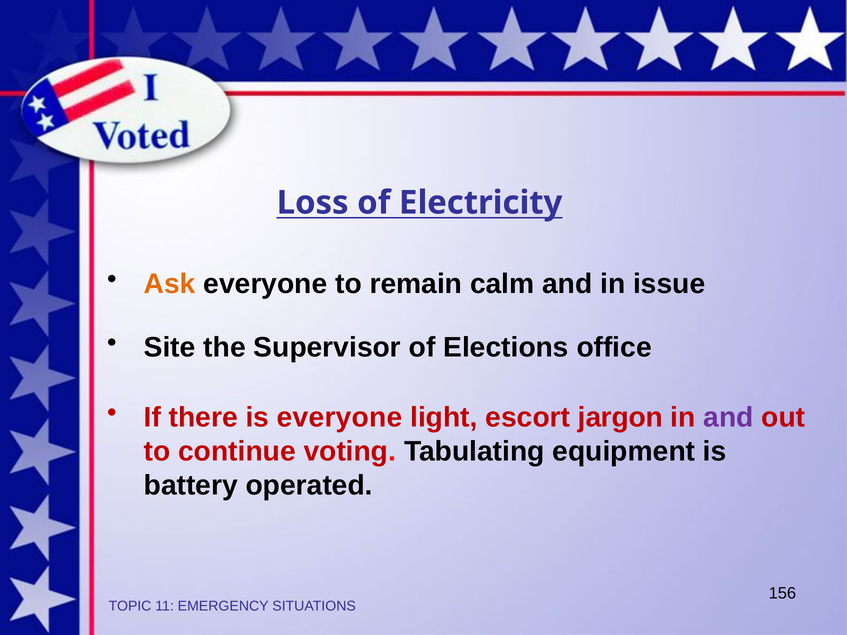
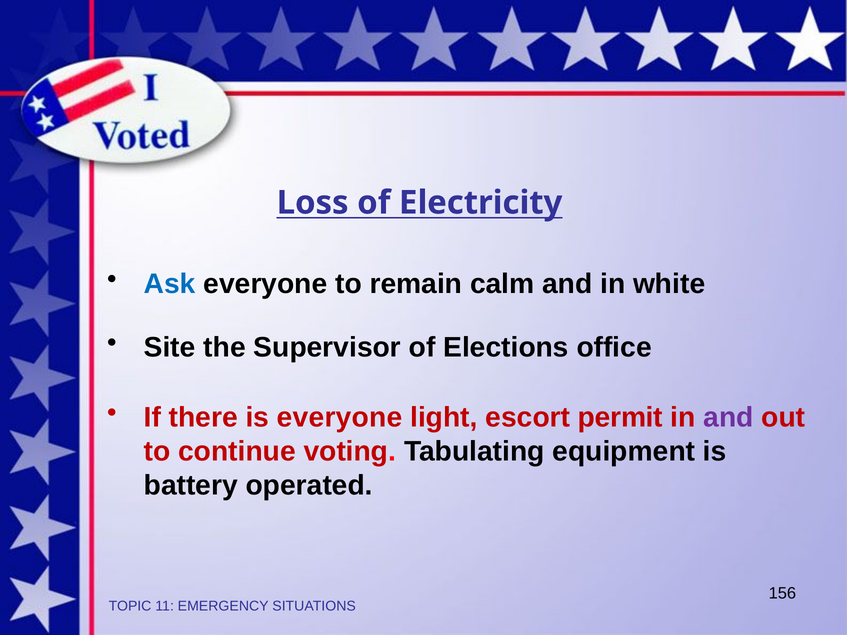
Ask colour: orange -> blue
issue: issue -> white
jargon: jargon -> permit
